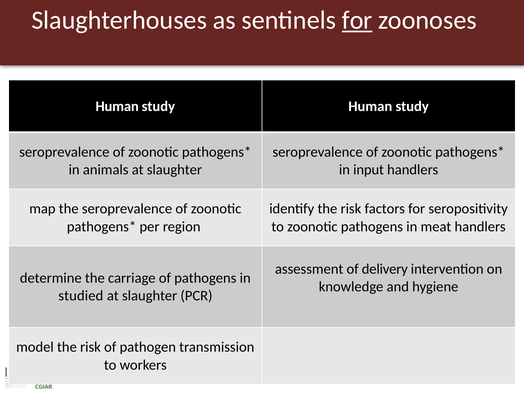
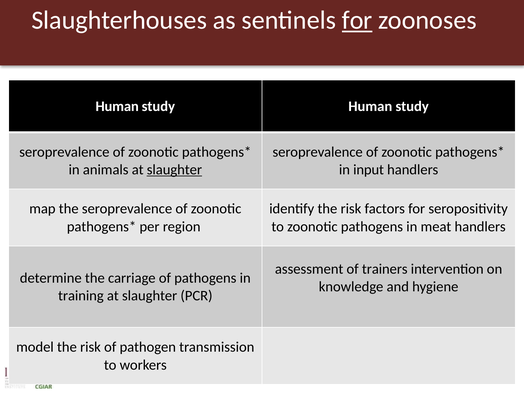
slaughter at (174, 170) underline: none -> present
delivery: delivery -> trainers
studied: studied -> training
